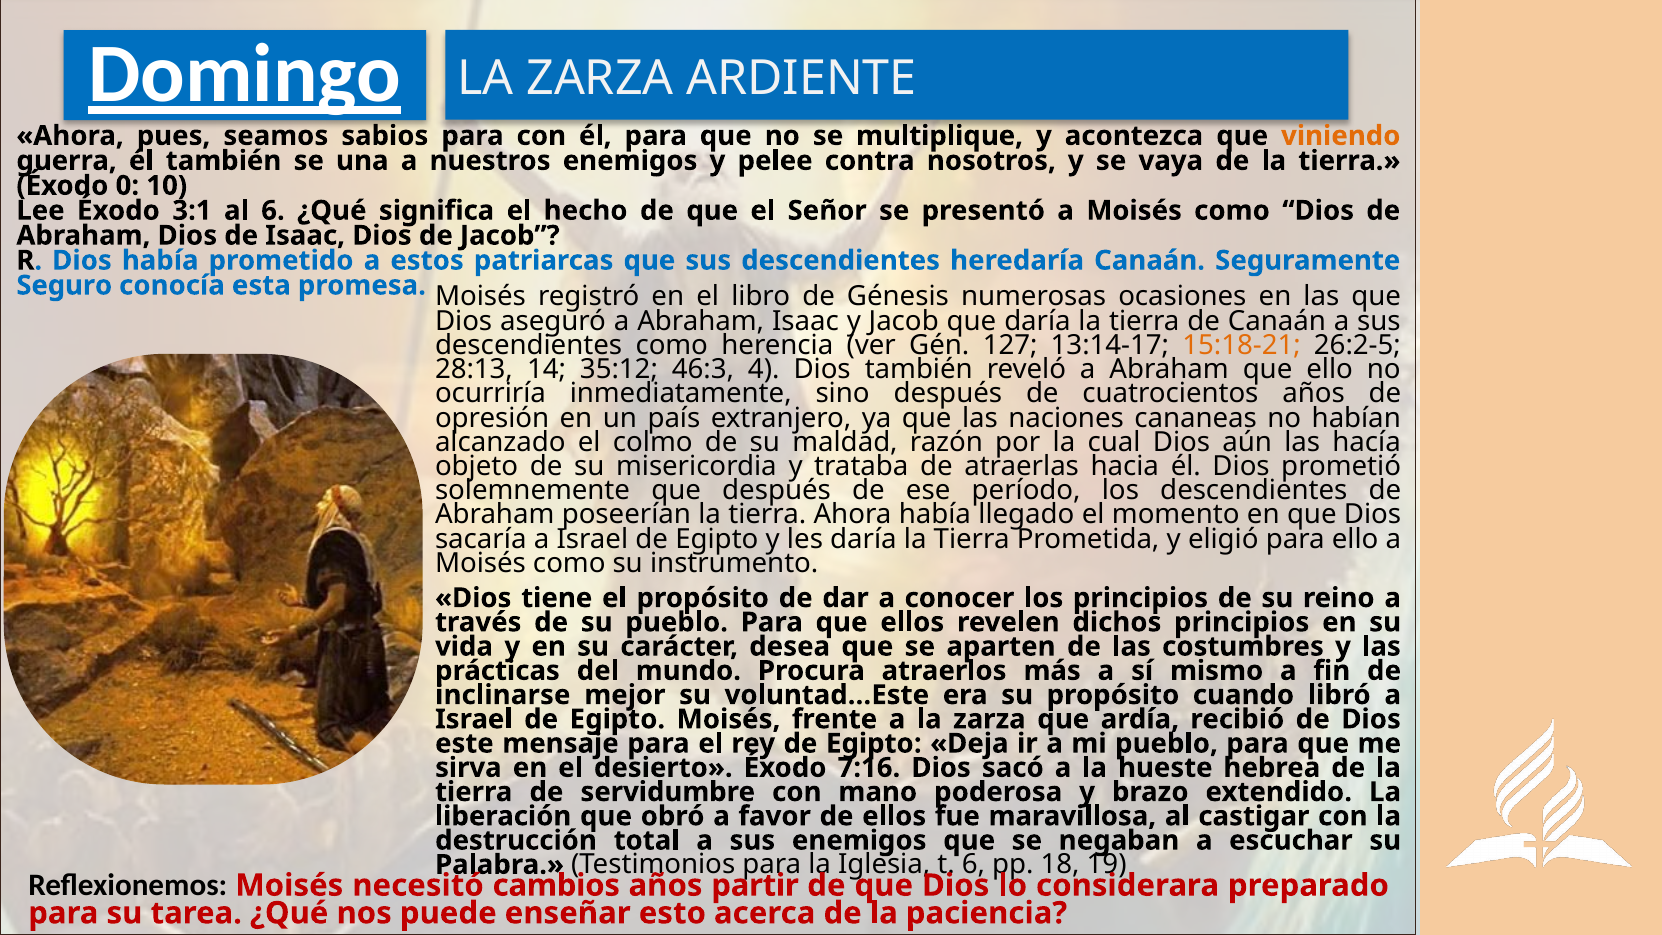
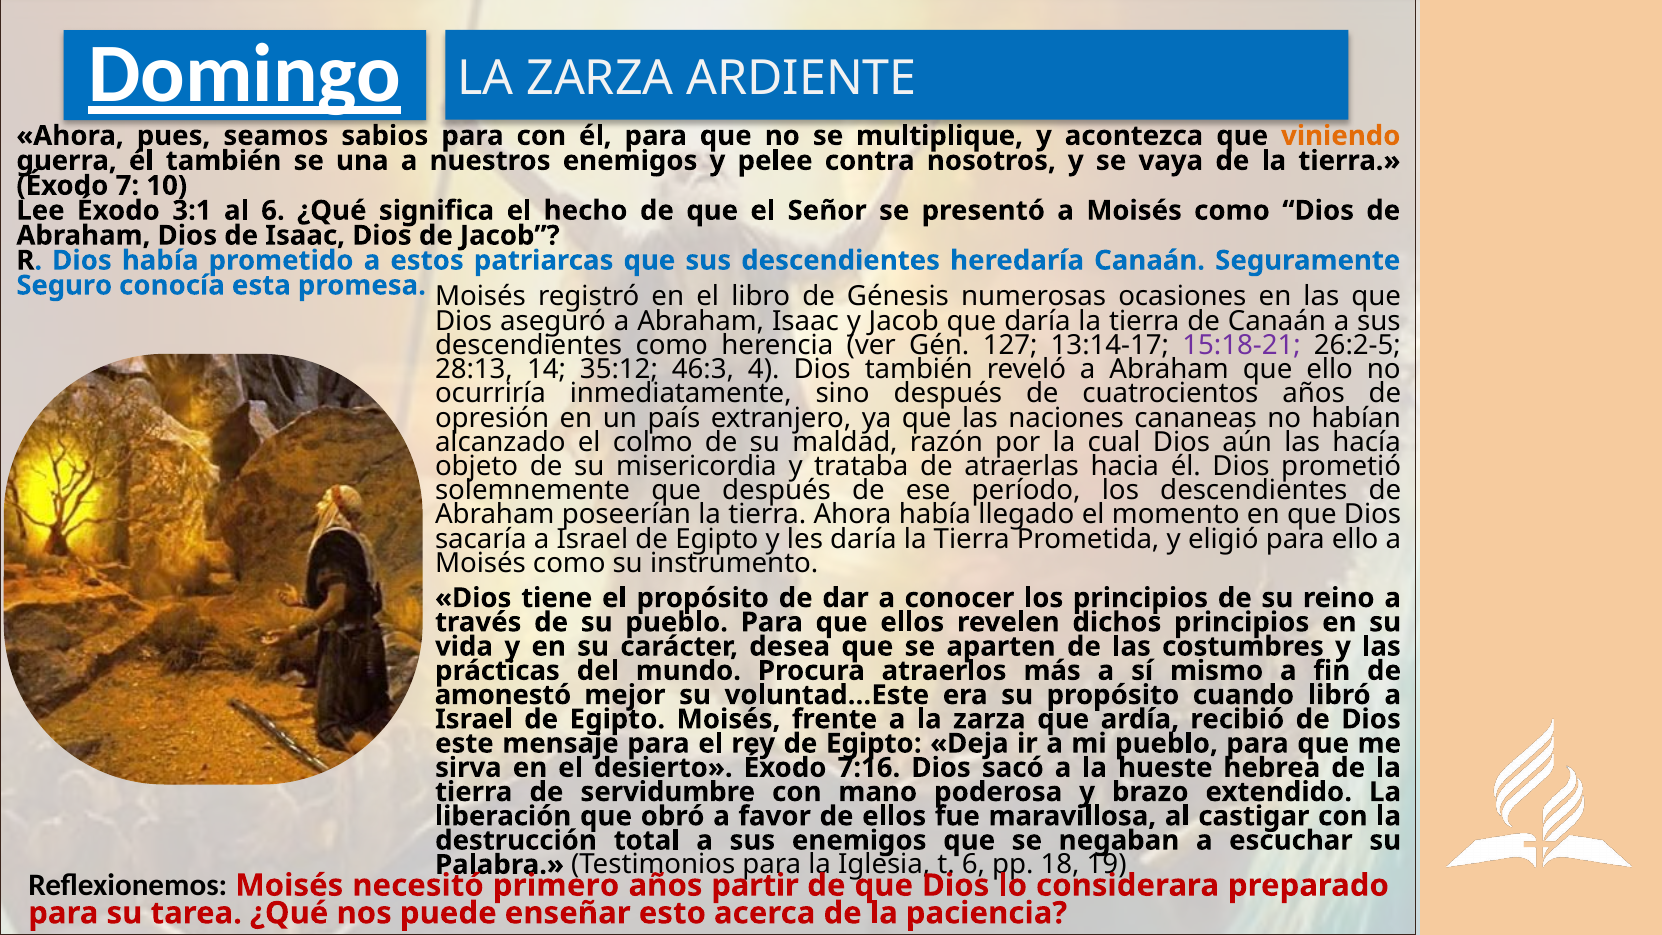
0: 0 -> 7
15:18-21 colour: orange -> purple
inclinarse: inclinarse -> amonestó
cambios: cambios -> primero
